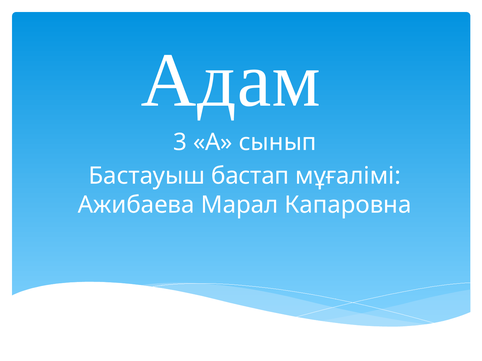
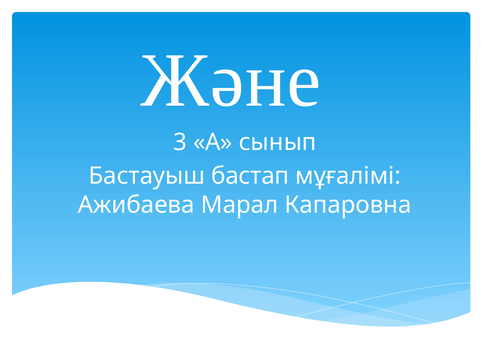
Адам: Адам -> Және
